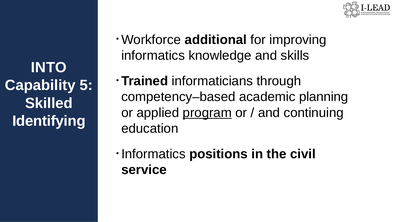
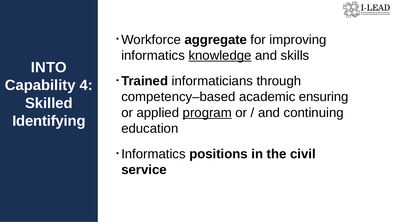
additional: additional -> aggregate
knowledge underline: none -> present
5: 5 -> 4
planning: planning -> ensuring
